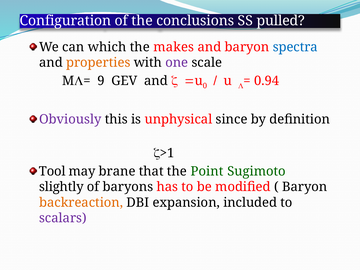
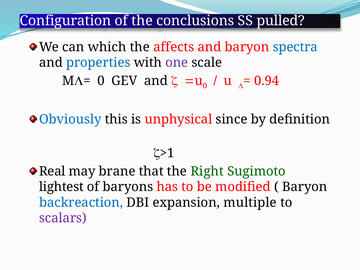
makes: makes -> affects
properties colour: orange -> blue
9 at (101, 81): 9 -> 0
Obviously colour: purple -> blue
Tool: Tool -> Real
Point: Point -> Right
slightly: slightly -> lightest
backreaction colour: orange -> blue
included: included -> multiple
